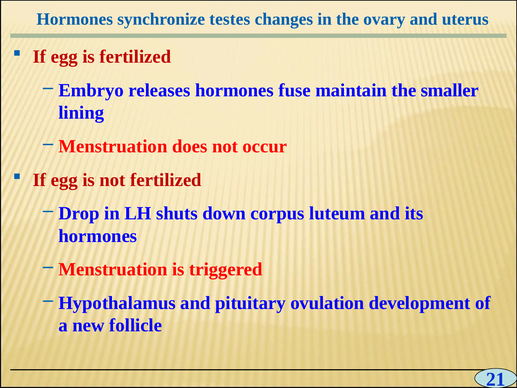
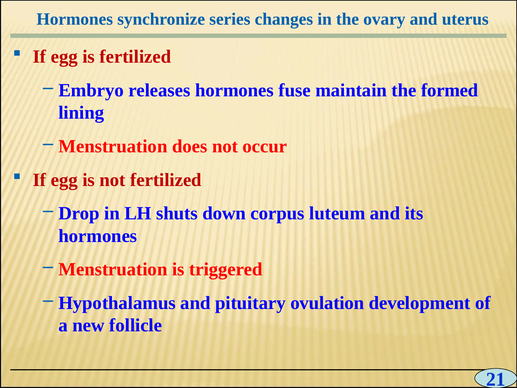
testes: testes -> series
smaller: smaller -> formed
